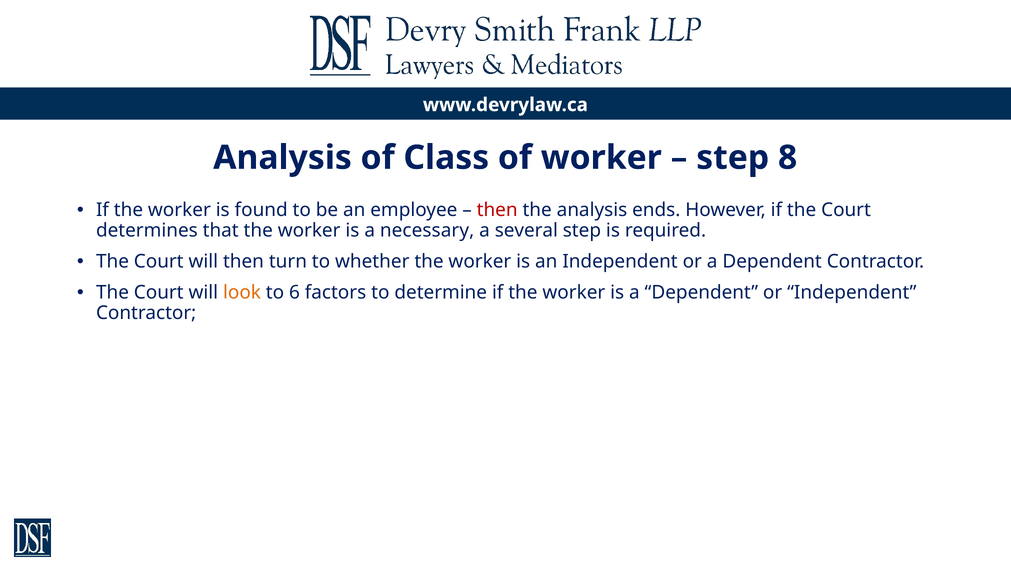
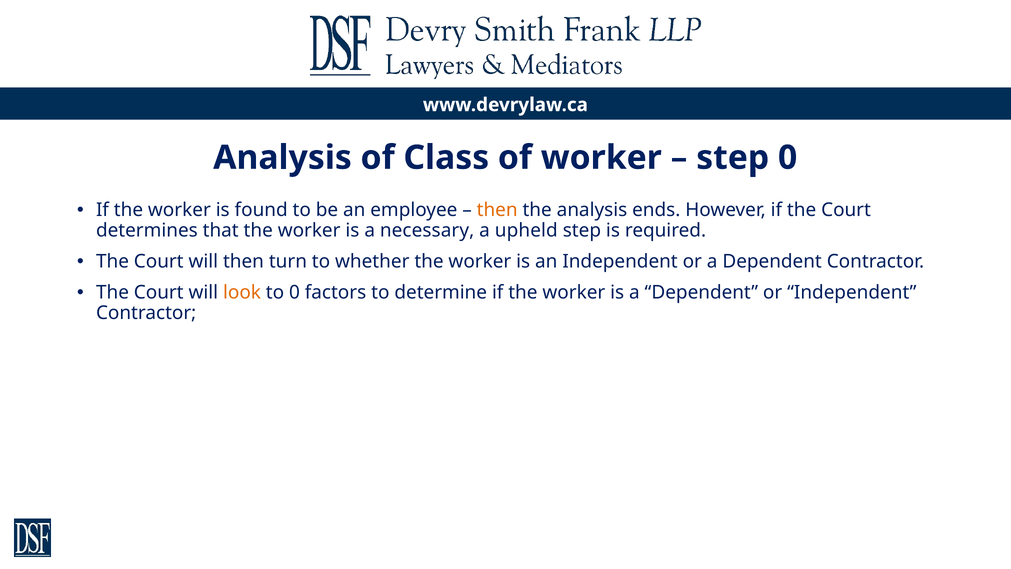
step 8: 8 -> 0
then at (497, 210) colour: red -> orange
several: several -> upheld
to 6: 6 -> 0
